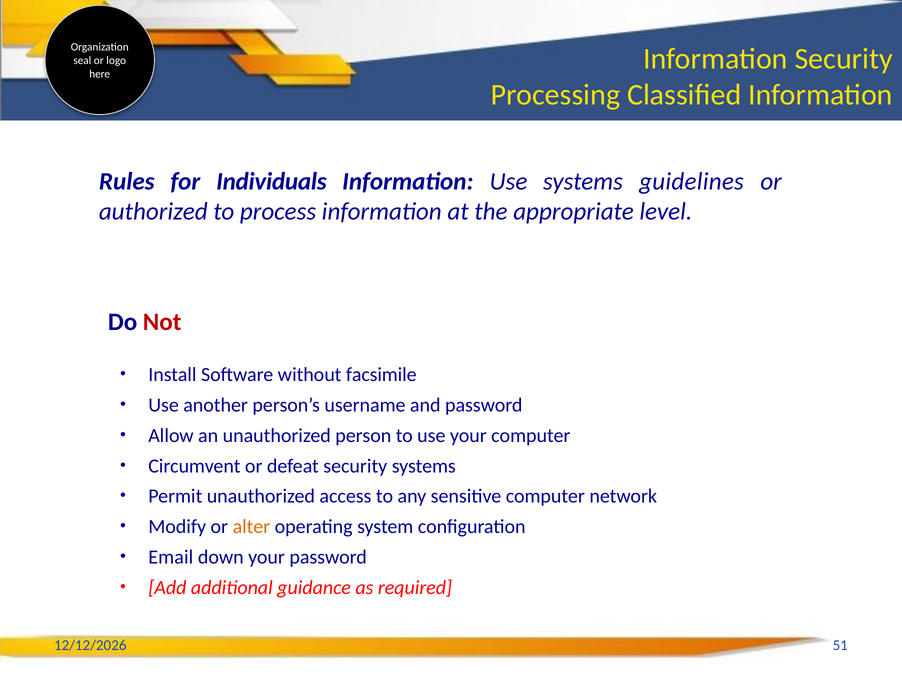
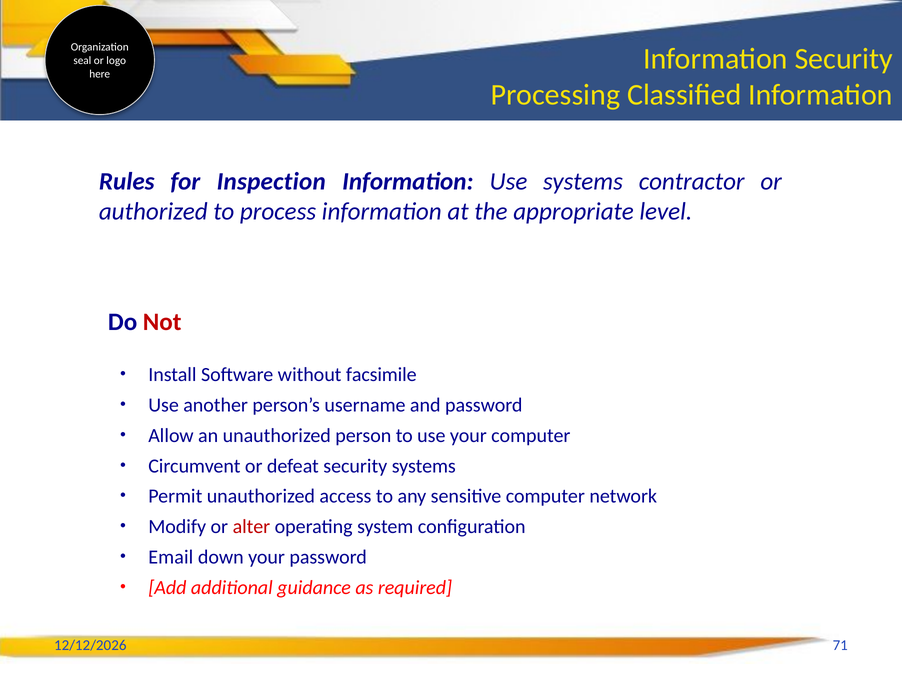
Individuals: Individuals -> Inspection
guidelines: guidelines -> contractor
alter colour: orange -> red
51: 51 -> 71
